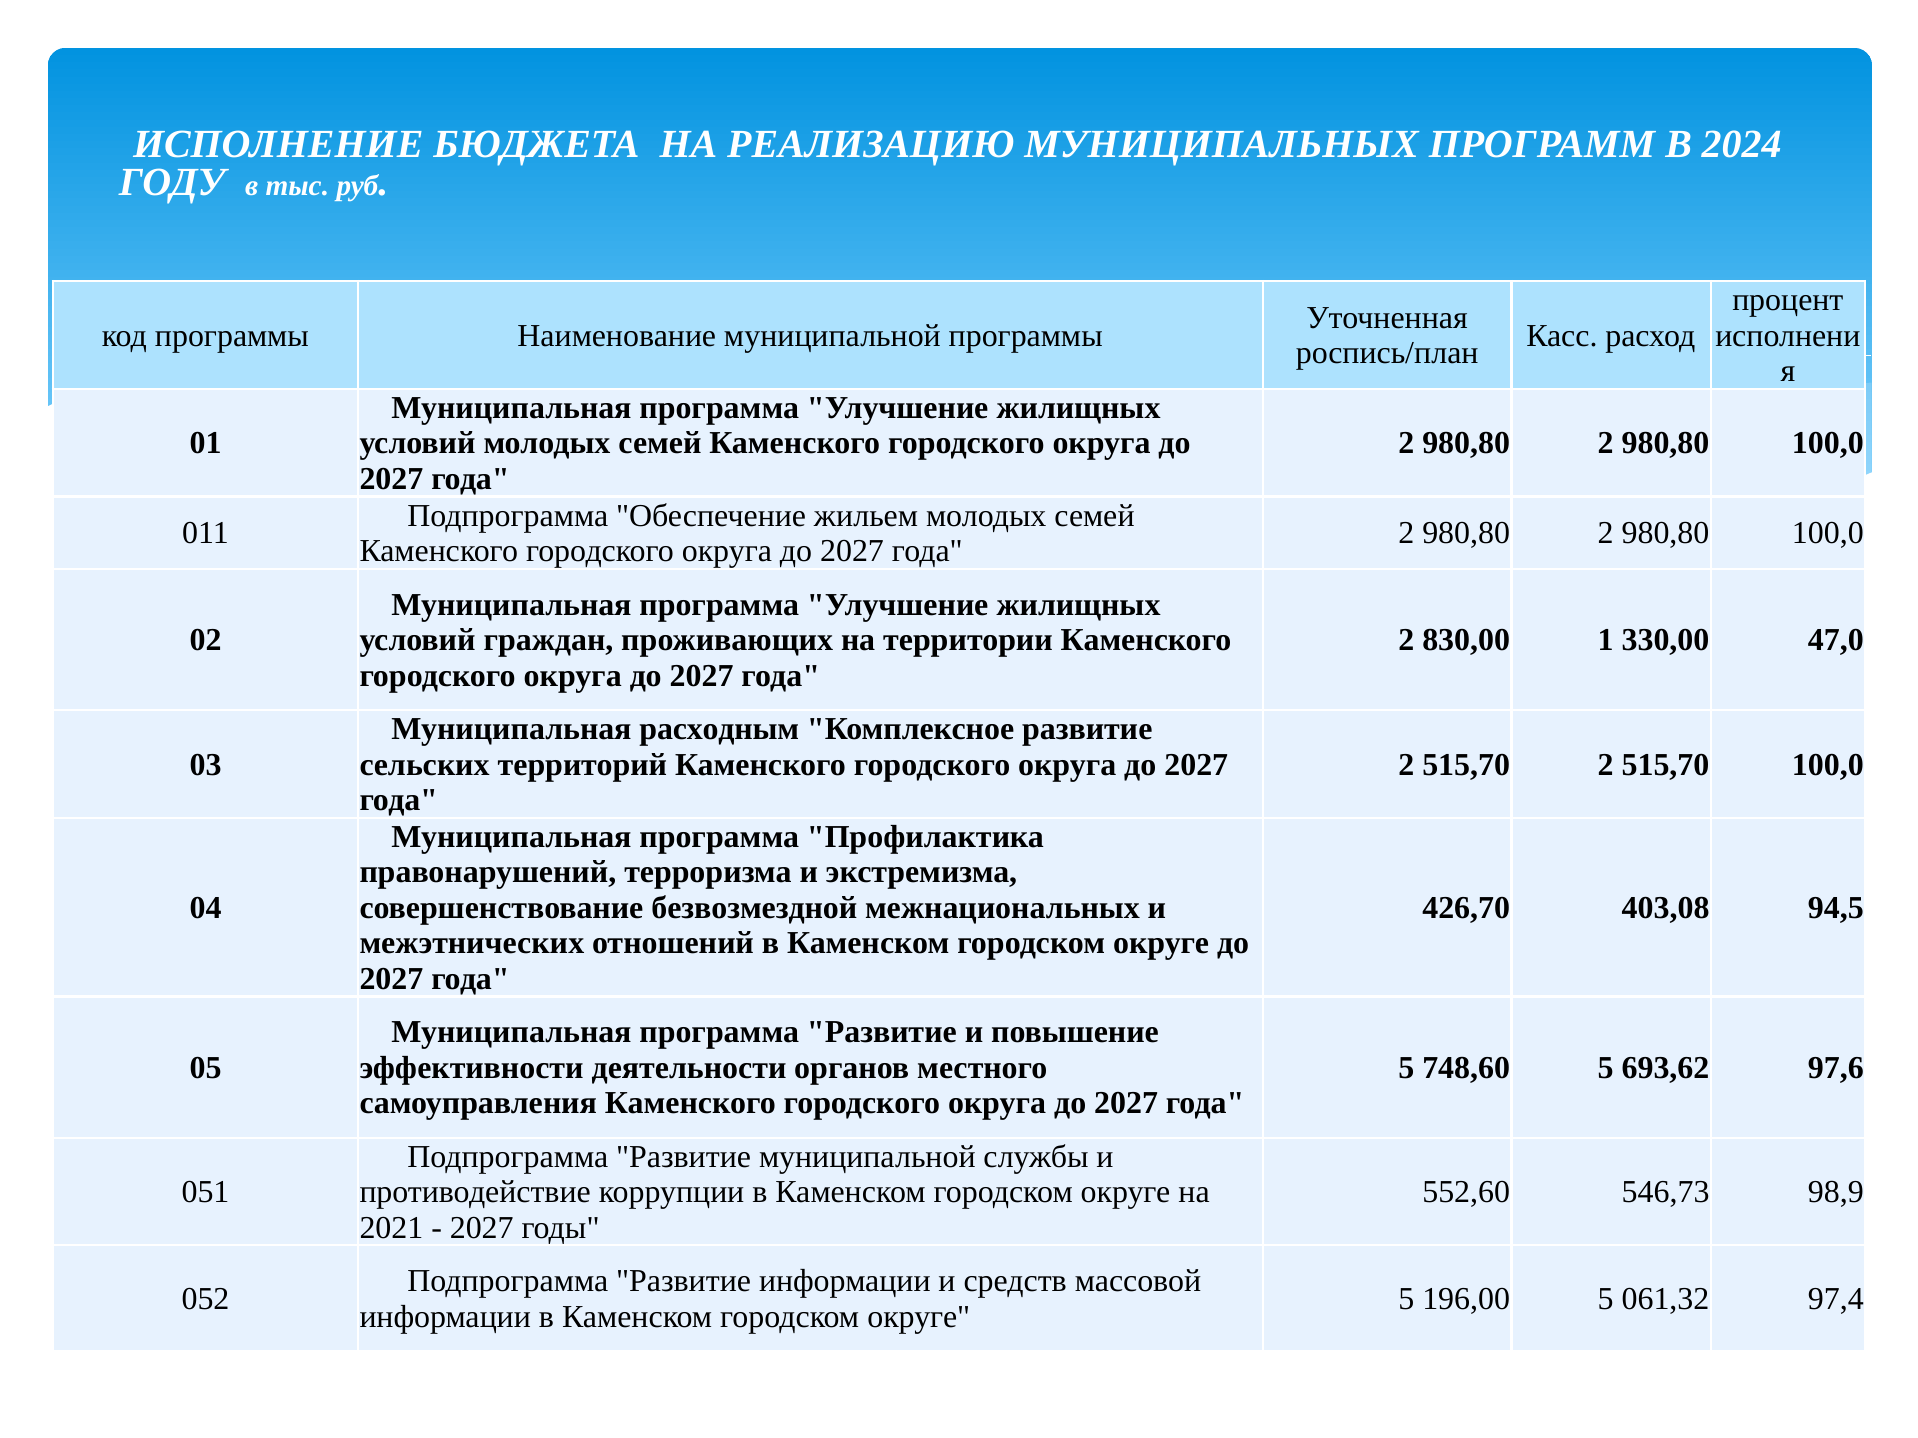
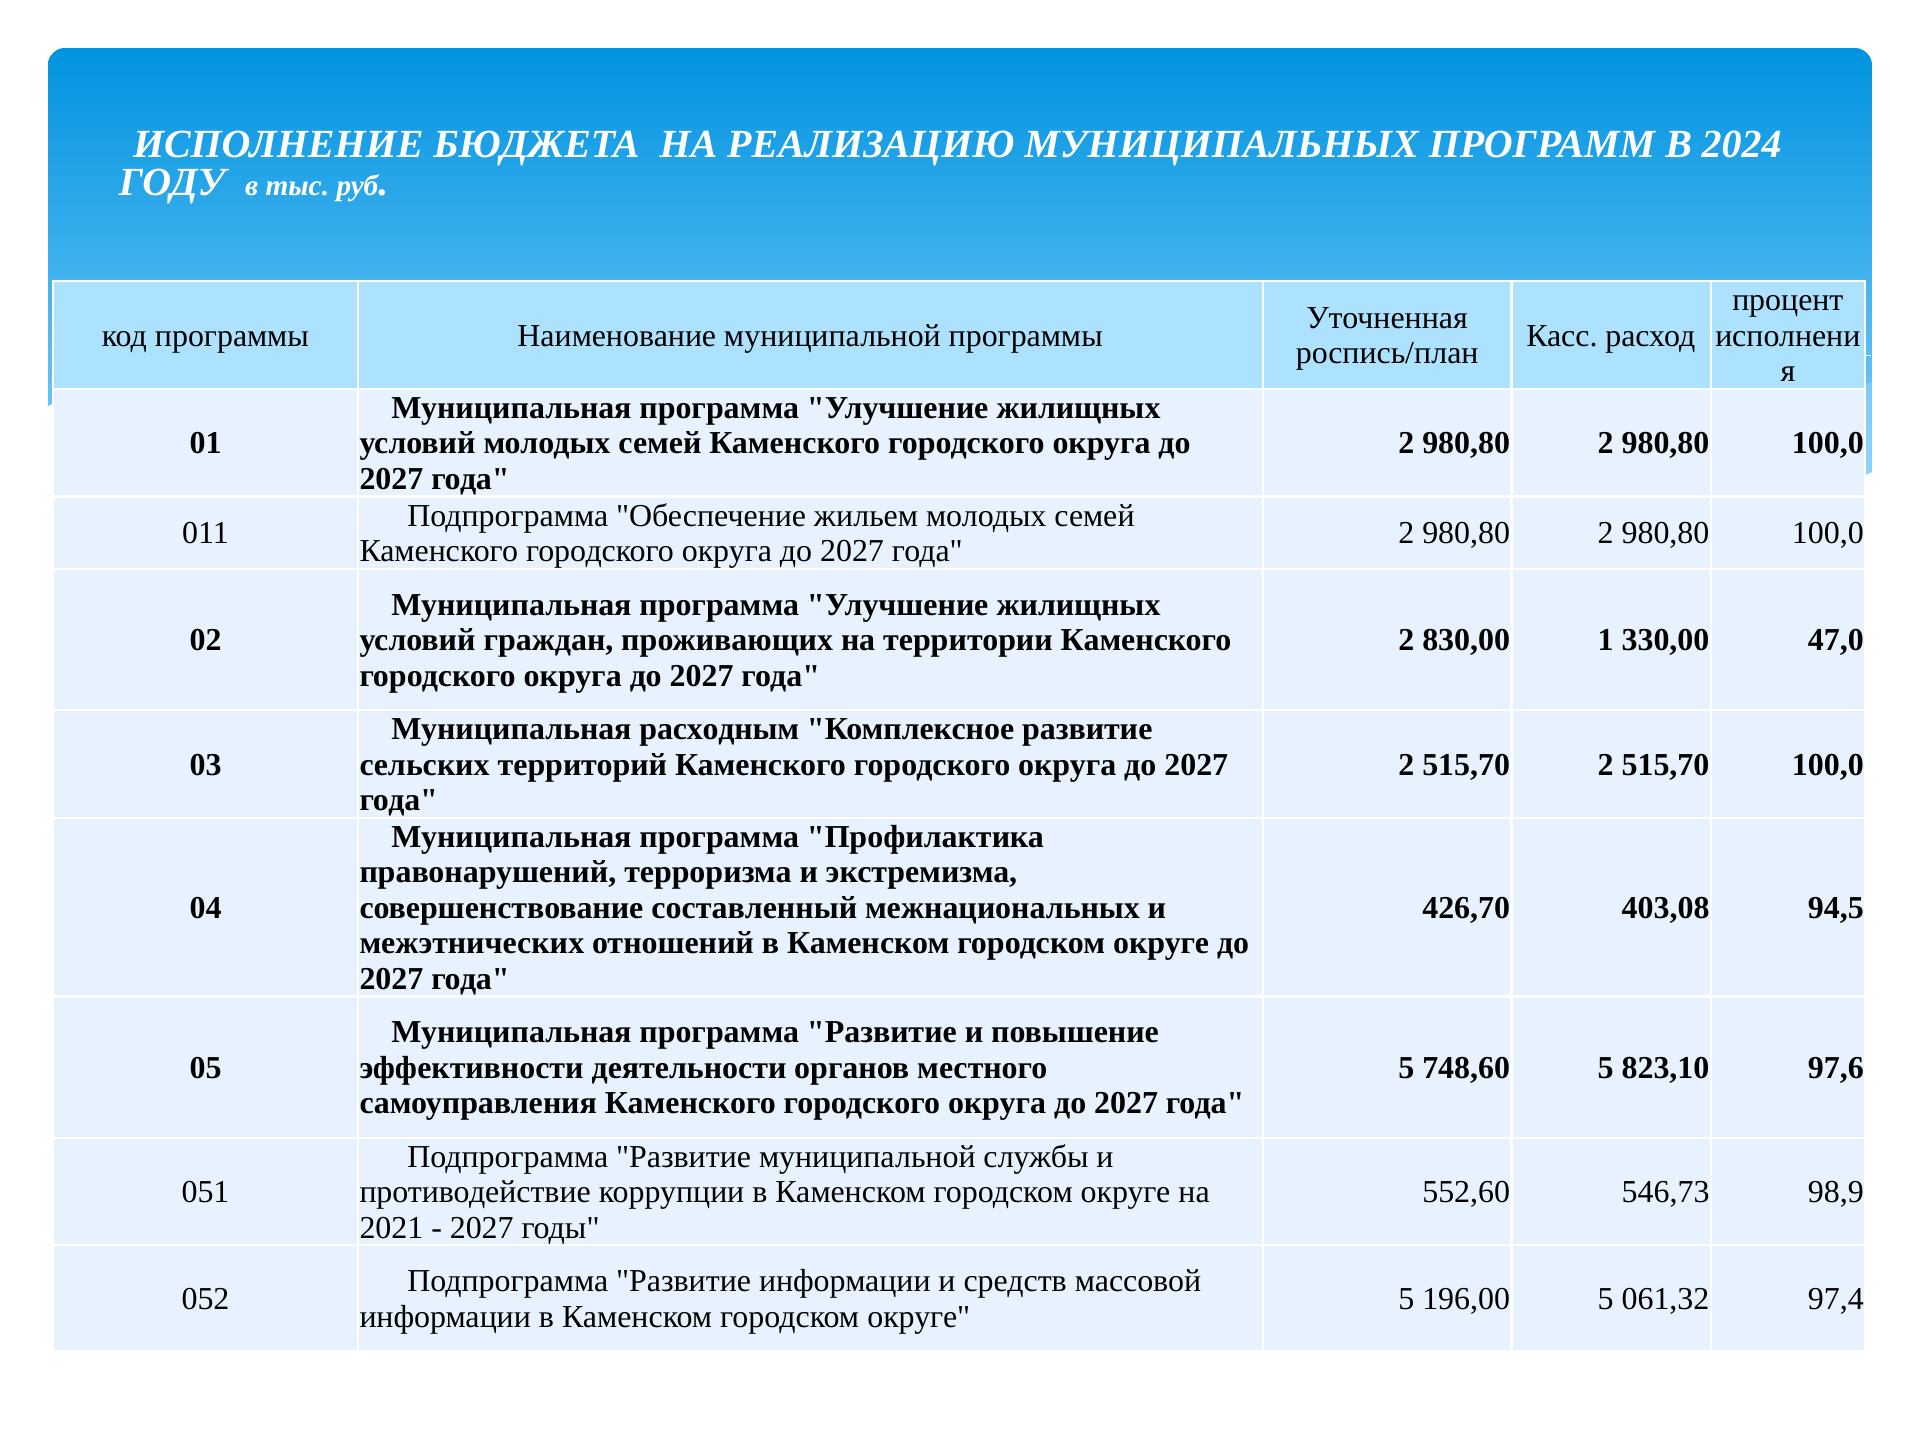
безвозмездной: безвозмездной -> составленный
693,62: 693,62 -> 823,10
